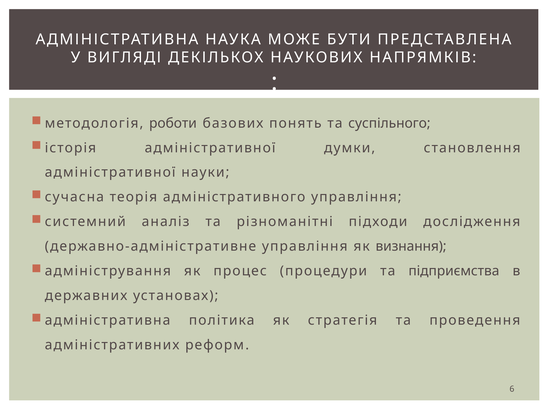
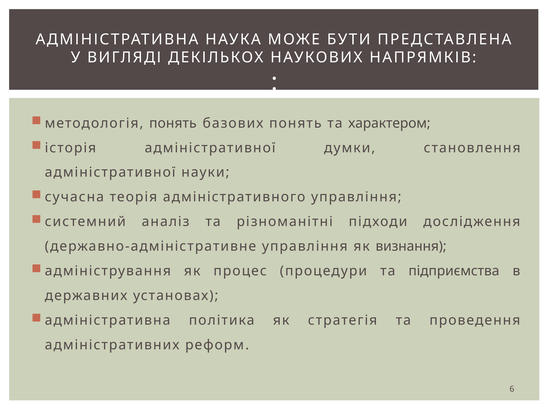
методологія роботи: роботи -> понять
суспільного: суспільного -> характером
